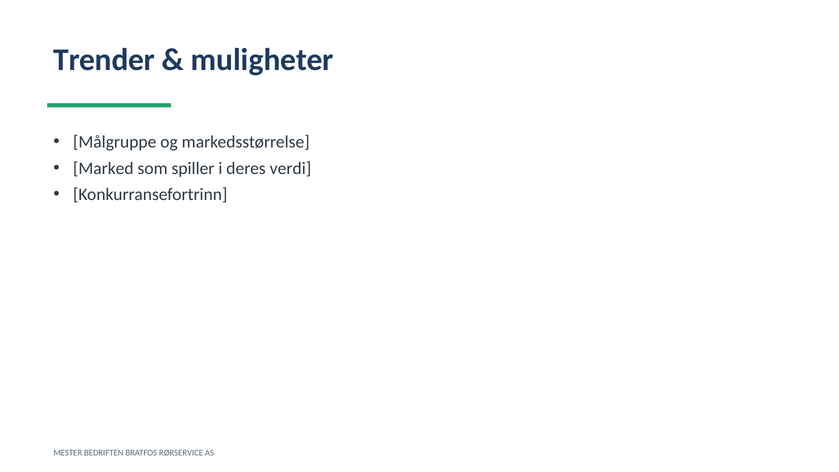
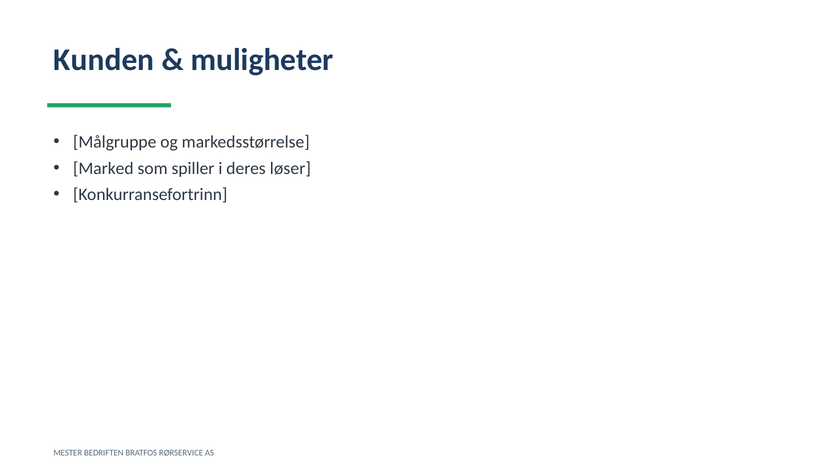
Trender: Trender -> Kunden
verdi: verdi -> løser
